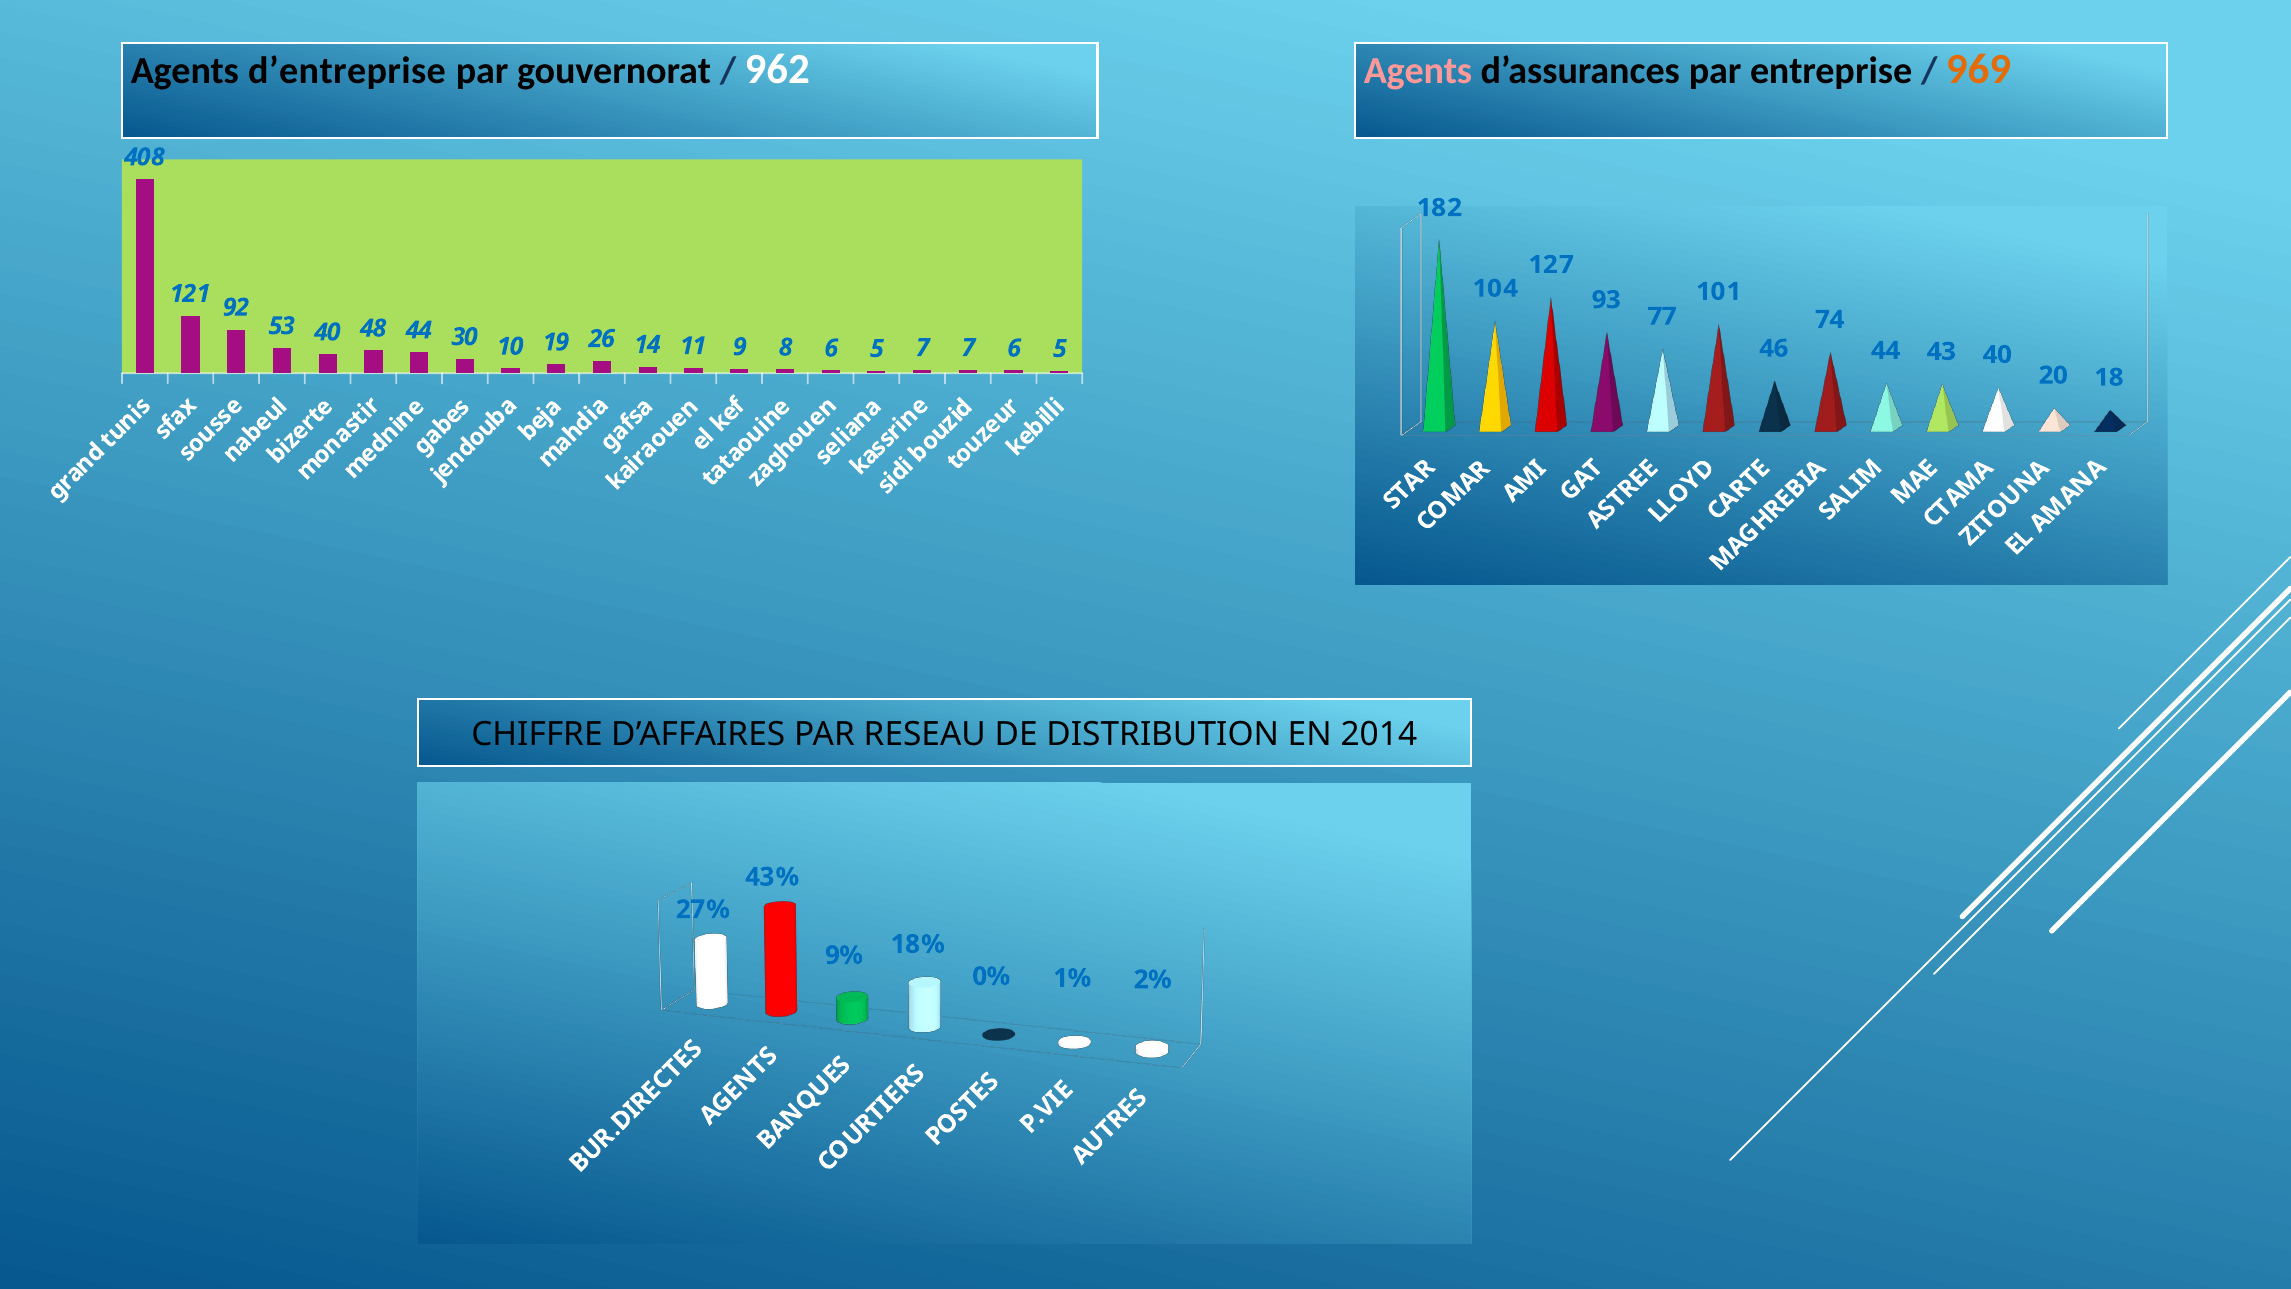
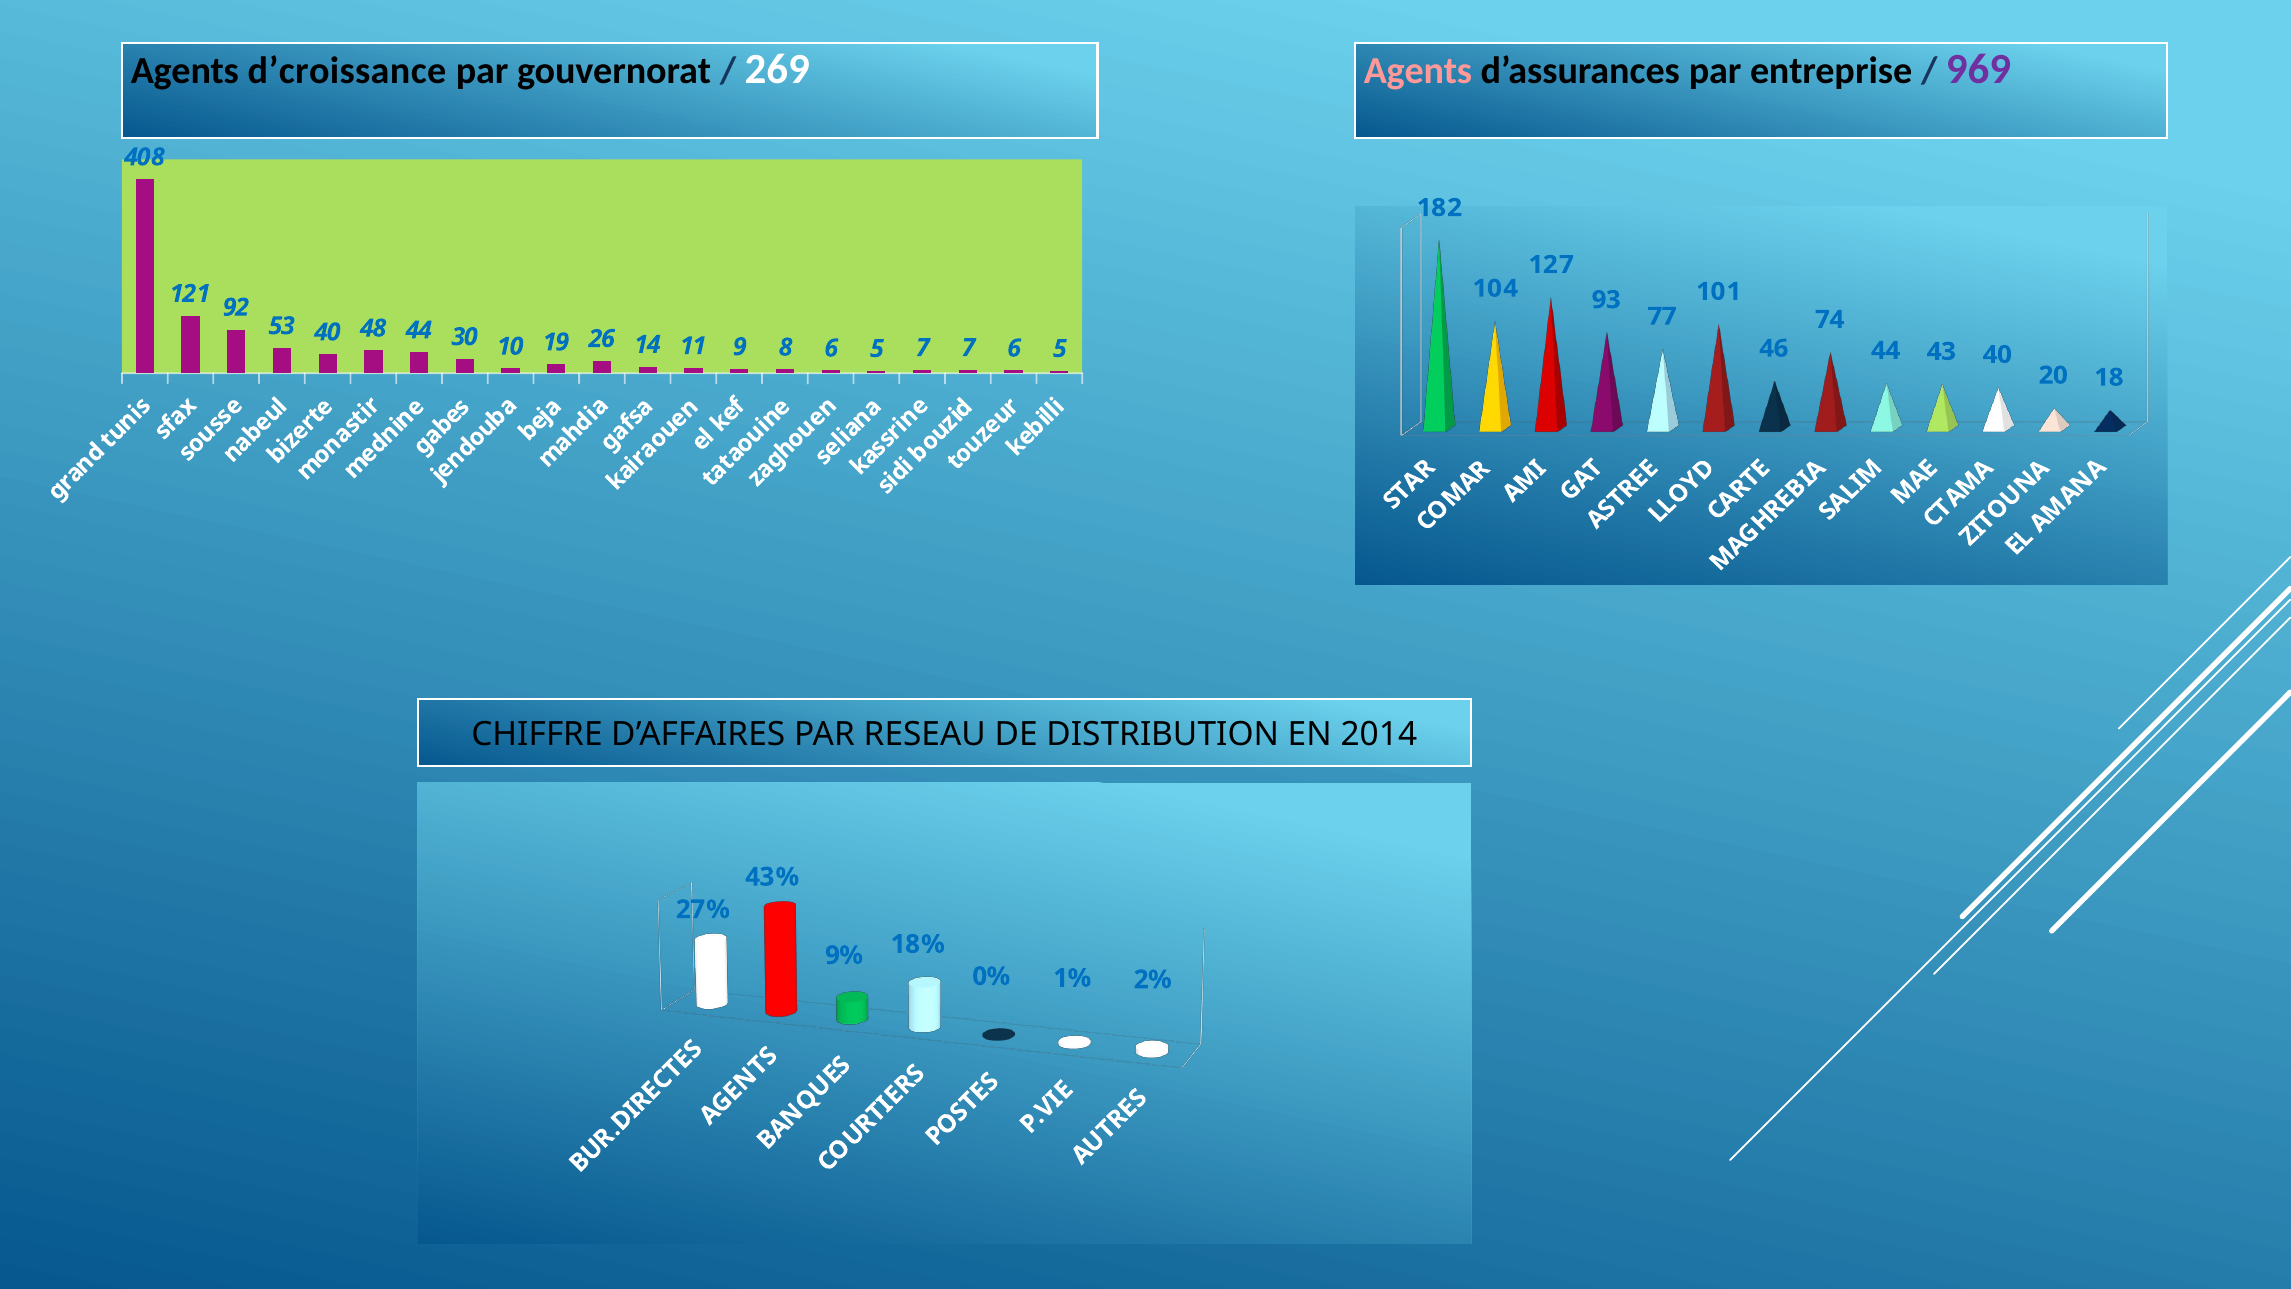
d’entreprise: d’entreprise -> d’croissance
962: 962 -> 269
969 colour: orange -> purple
